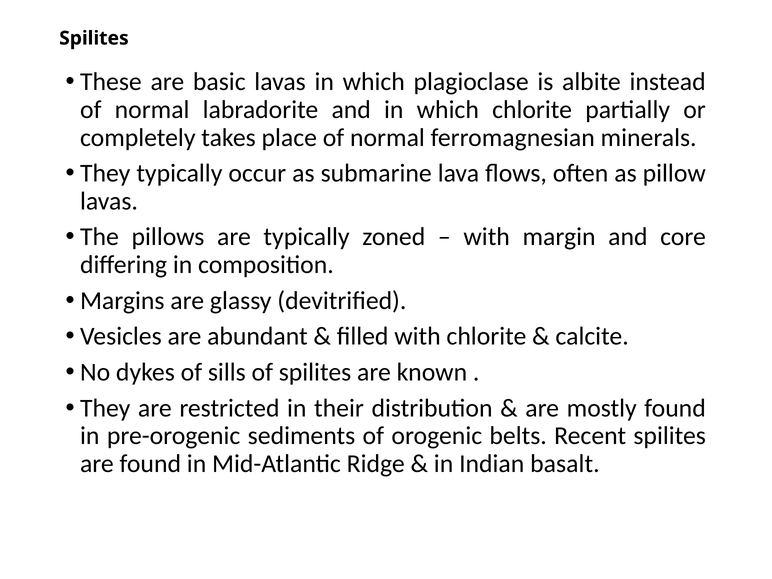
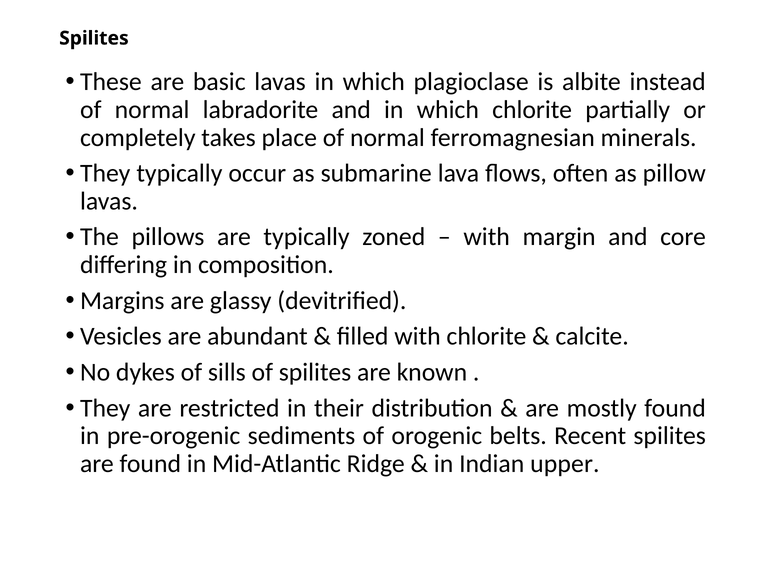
basalt: basalt -> upper
